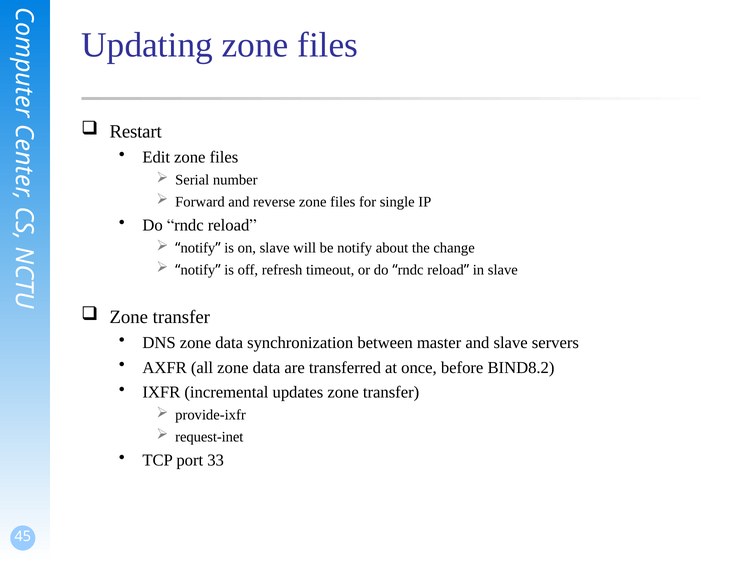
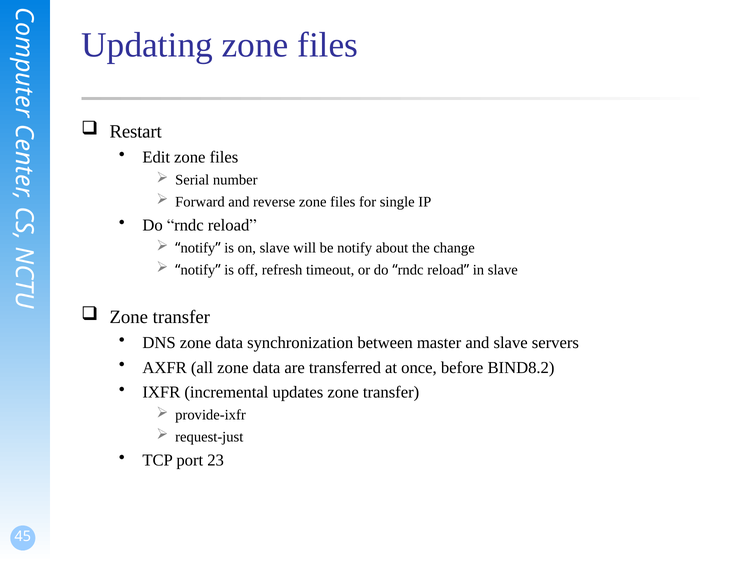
request-inet: request-inet -> request-just
33: 33 -> 23
